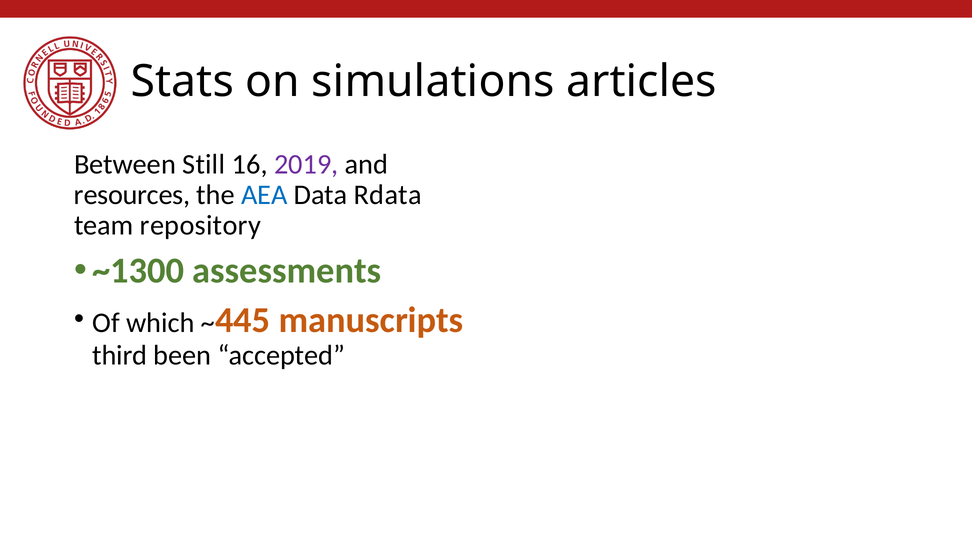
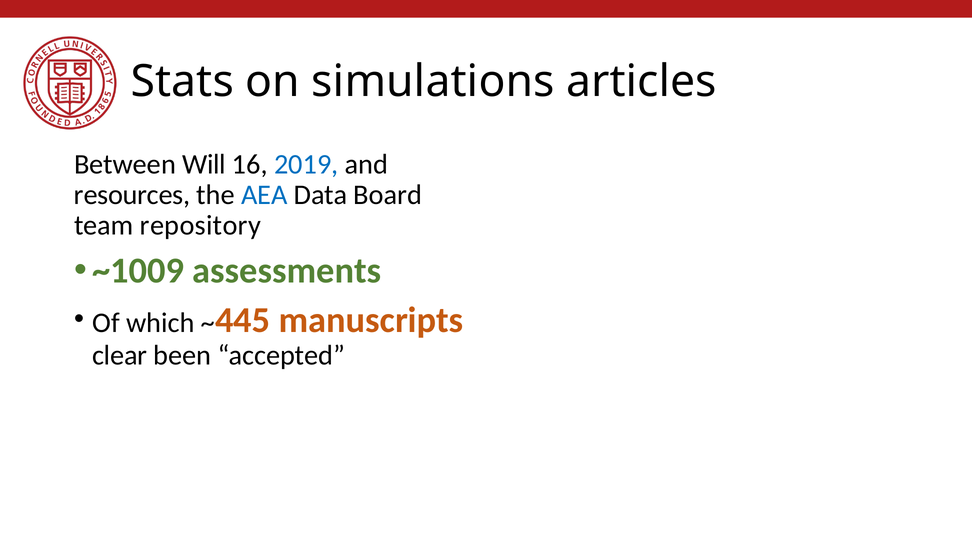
Still: Still -> Will
2019 colour: purple -> blue
Rdata: Rdata -> Board
~1300: ~1300 -> ~1009
third: third -> clear
